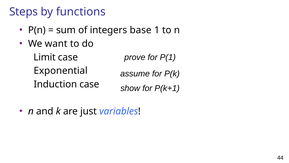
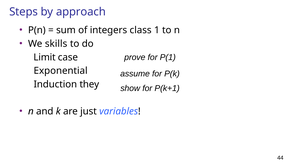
functions: functions -> approach
base: base -> class
want: want -> skills
Induction case: case -> they
